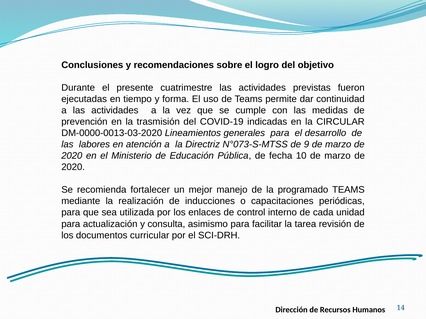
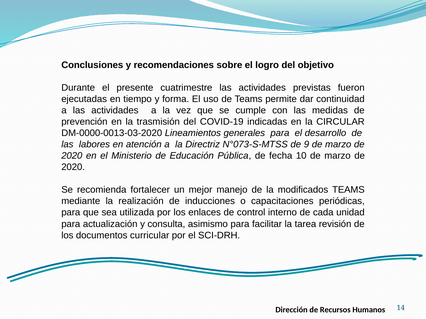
programado: programado -> modificados
